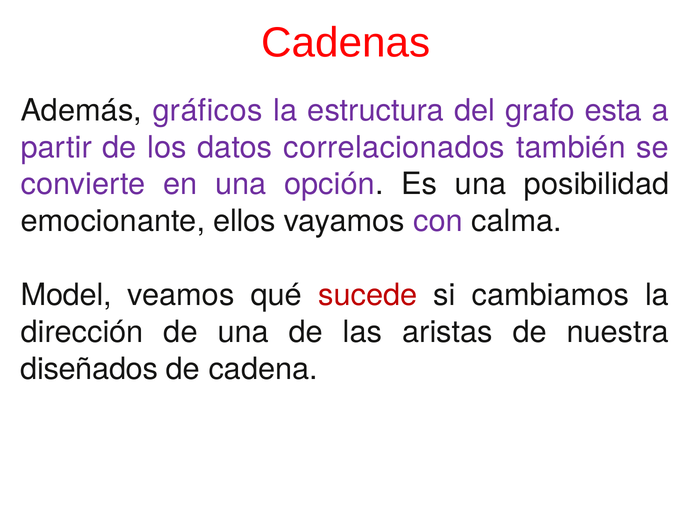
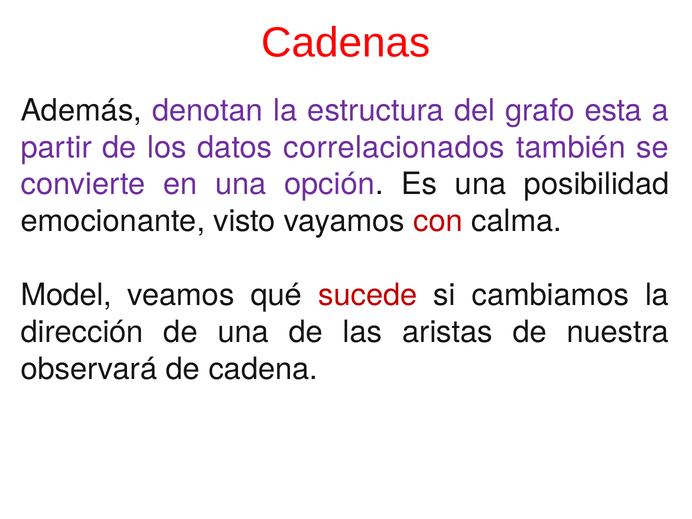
gráficos: gráficos -> denotan
ellos: ellos -> visto
con colour: purple -> red
diseñados: diseñados -> observará
